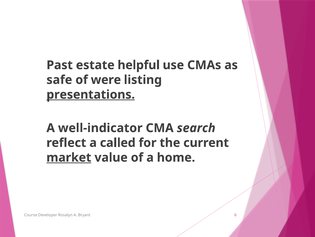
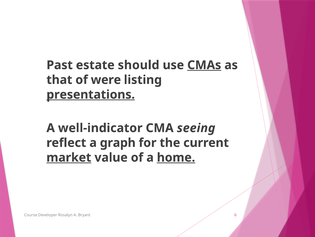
helpful: helpful -> should
CMAs underline: none -> present
safe: safe -> that
search: search -> seeing
called: called -> graph
home underline: none -> present
